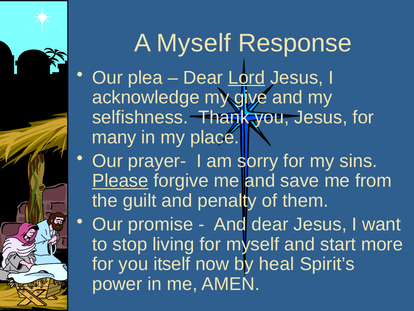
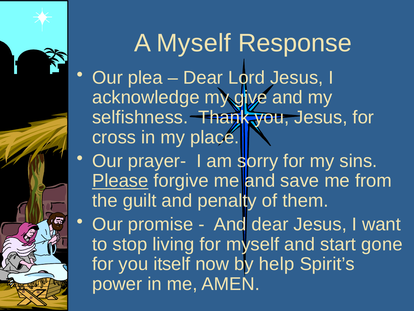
Lord underline: present -> none
many: many -> cross
more: more -> gone
heal: heal -> help
